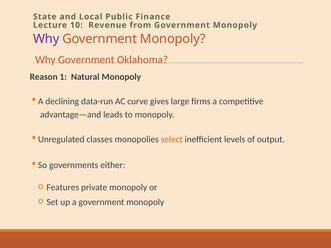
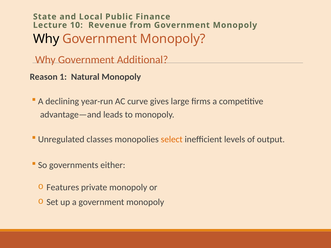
Why at (46, 39) colour: purple -> black
Oklahoma: Oklahoma -> Additional
data-run: data-run -> year-run
